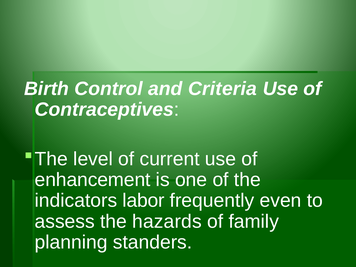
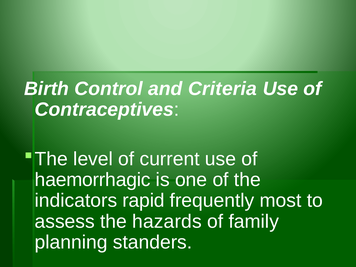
enhancement: enhancement -> haemorrhagic
labor: labor -> rapid
even: even -> most
